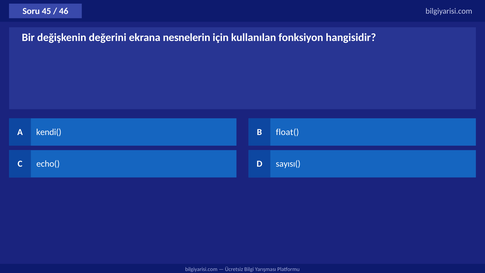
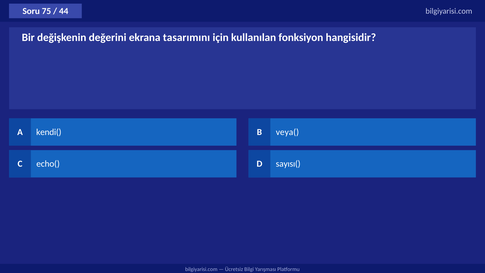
45: 45 -> 75
46: 46 -> 44
nesnelerin: nesnelerin -> tasarımını
float(: float( -> veya(
